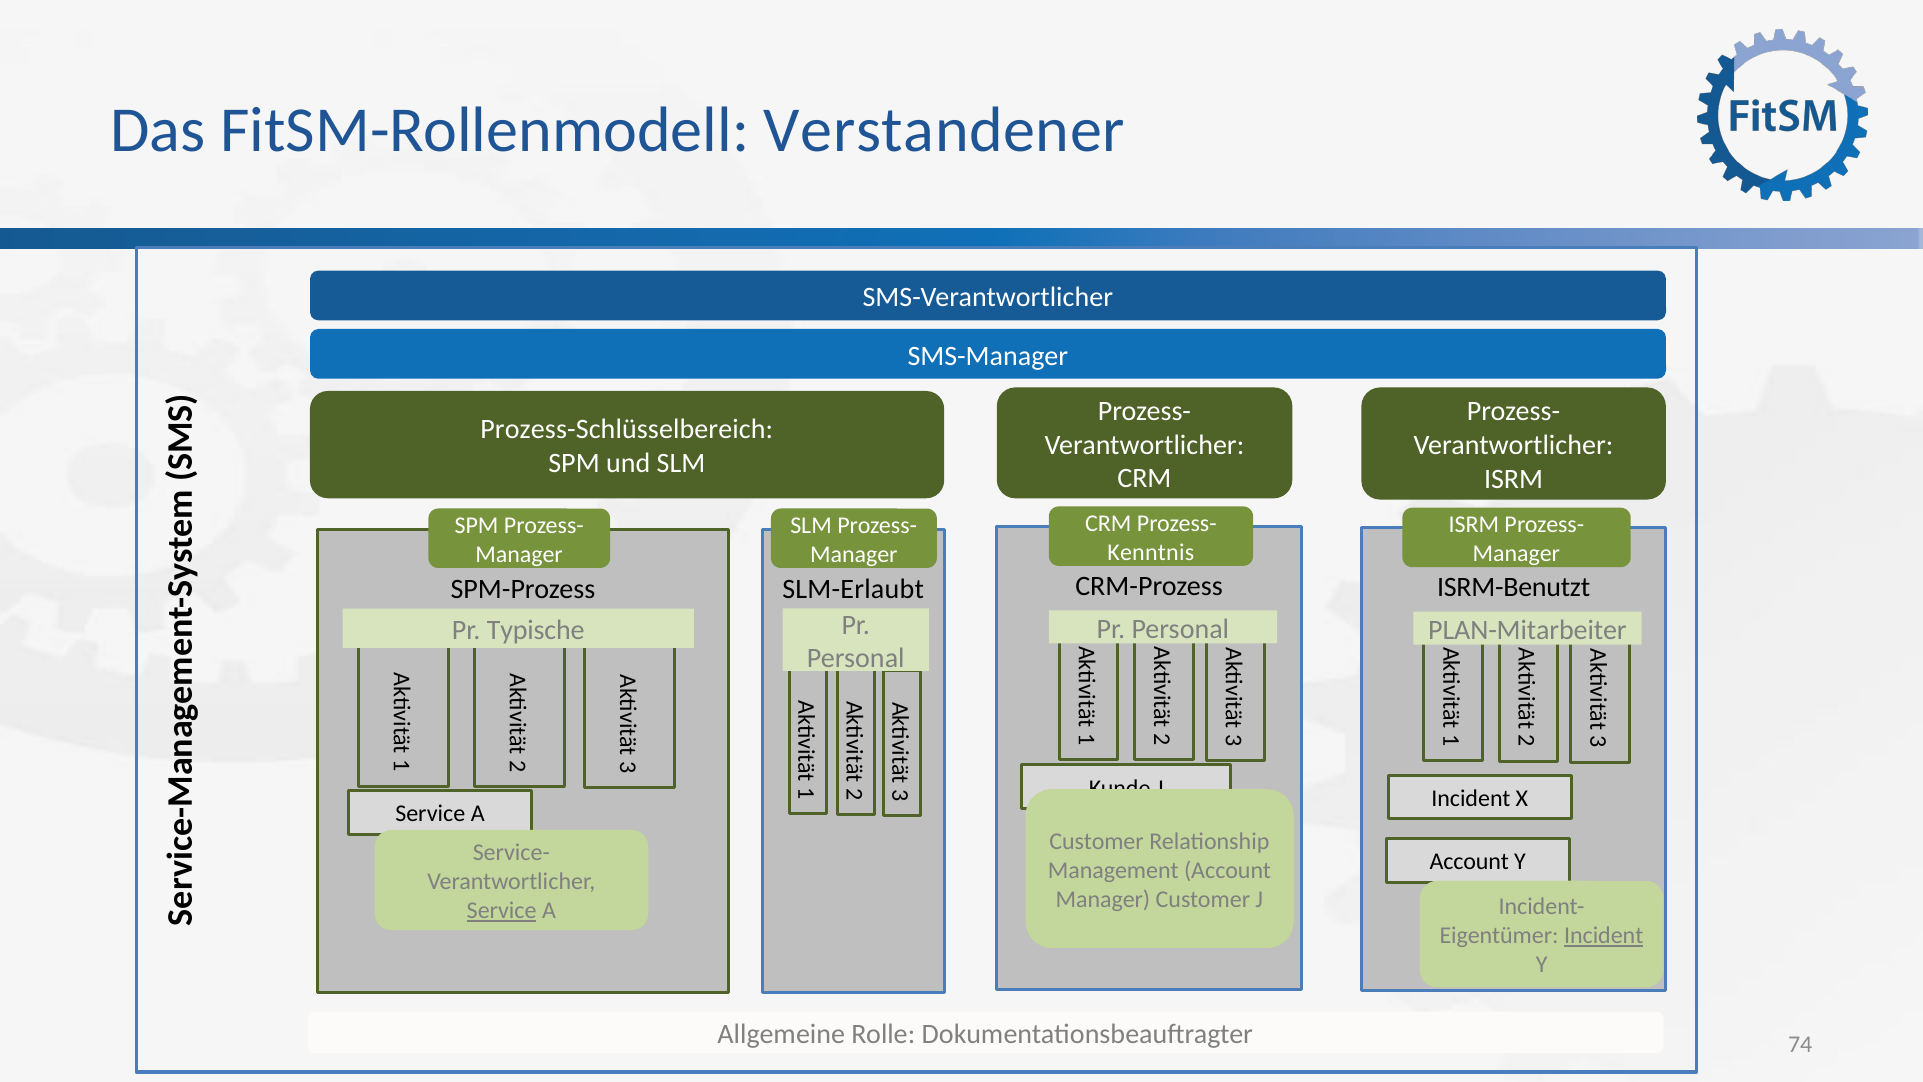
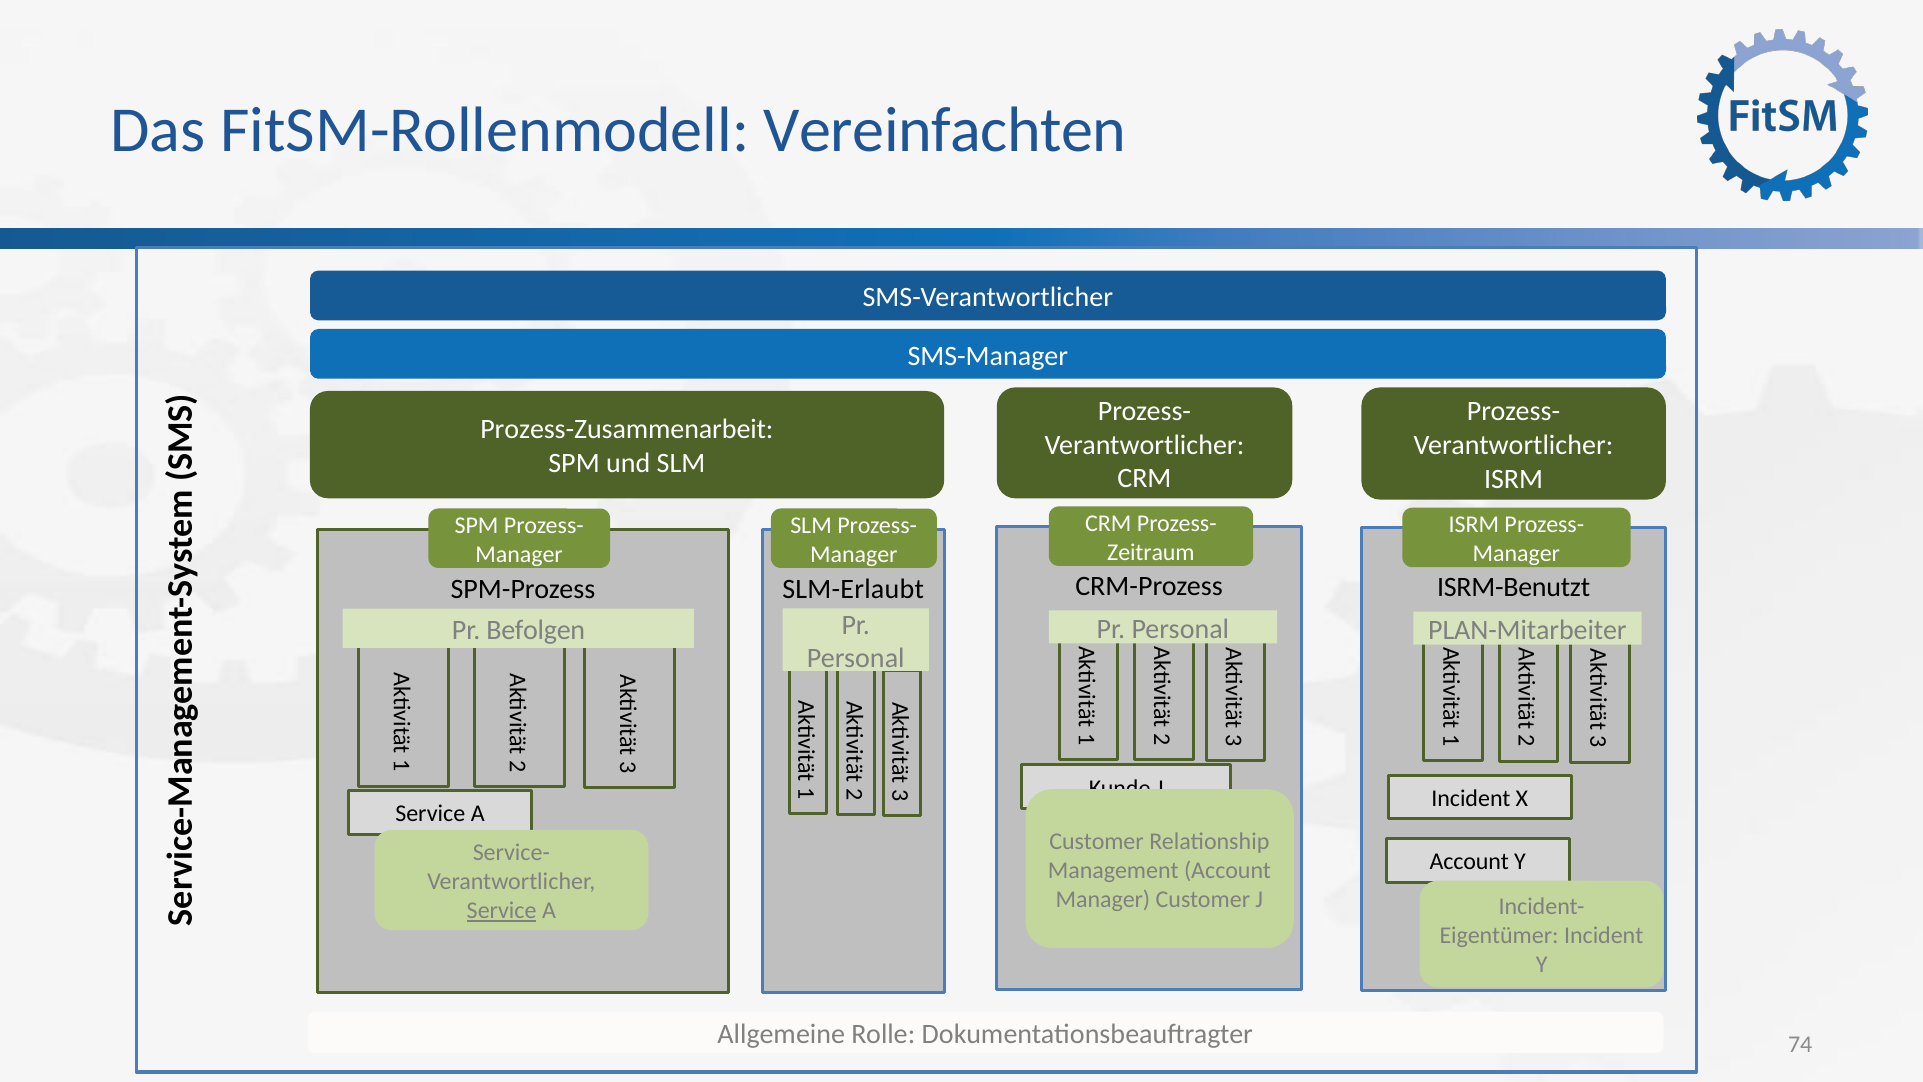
Verstandener: Verstandener -> Vereinfachten
Prozess-Schlüsselbereich: Prozess-Schlüsselbereich -> Prozess-Zusammenarbeit
Kenntnis: Kenntnis -> Zeitraum
Typische: Typische -> Befolgen
Incident at (1604, 935) underline: present -> none
